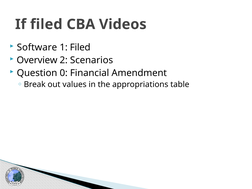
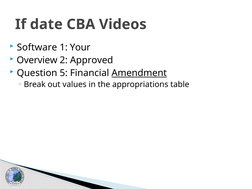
If filed: filed -> date
1 Filed: Filed -> Your
Scenarios: Scenarios -> Approved
0: 0 -> 5
Amendment underline: none -> present
